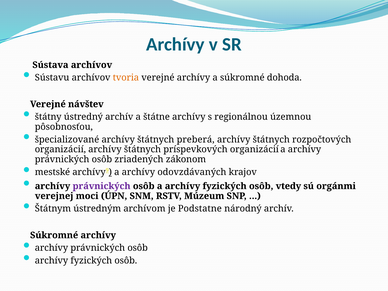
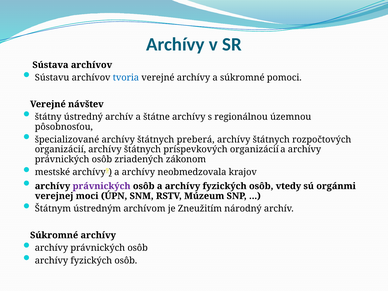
tvoria colour: orange -> blue
dohoda: dohoda -> pomoci
odovzdávaných: odovzdávaných -> neobmedzovala
Podstatne: Podstatne -> Zneužitím
